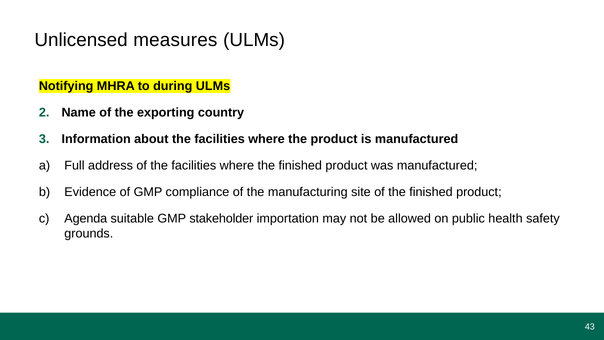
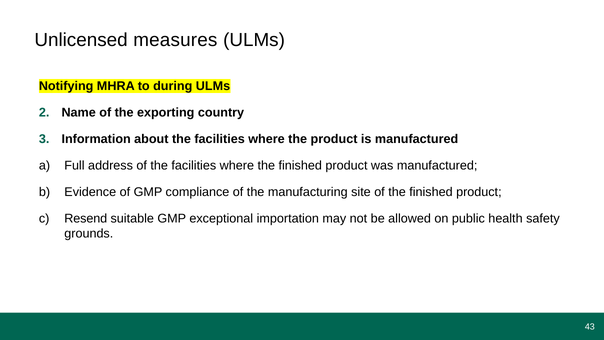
Agenda: Agenda -> Resend
stakeholder: stakeholder -> exceptional
